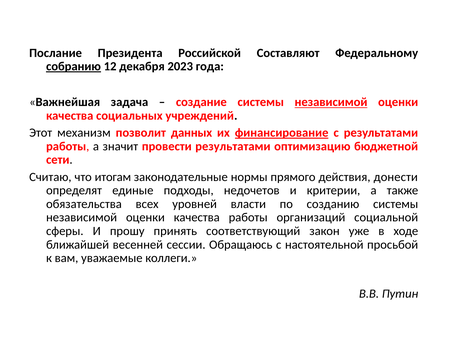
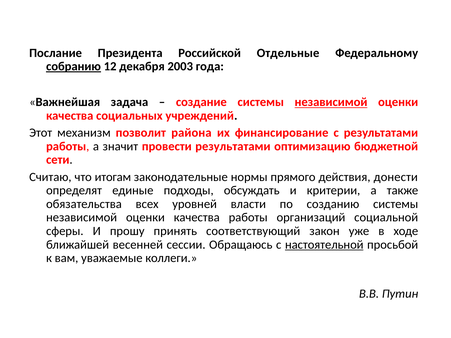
Составляют: Составляют -> Отдельные
2023: 2023 -> 2003
данных: данных -> района
финансирование underline: present -> none
недочетов: недочетов -> обсуждать
настоятельной underline: none -> present
